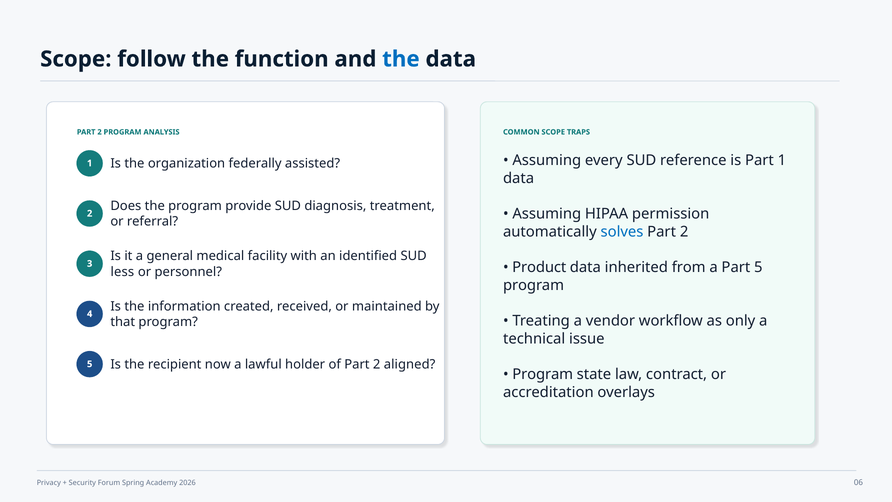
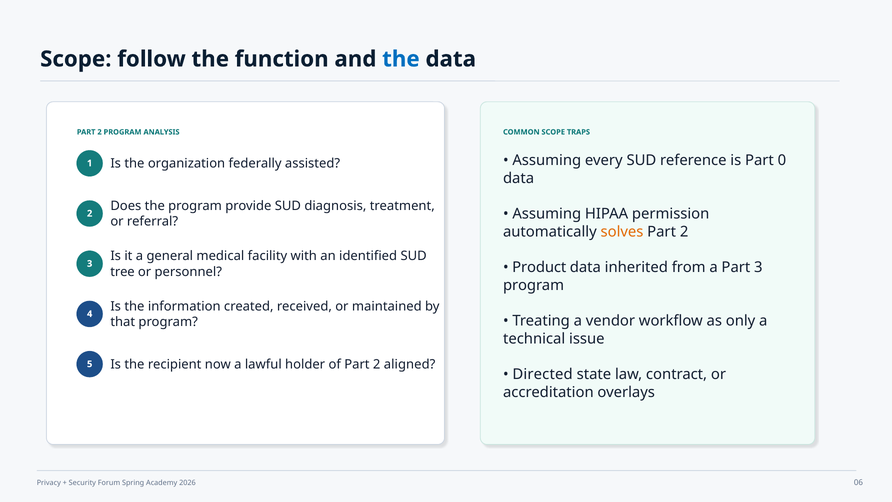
Part 1: 1 -> 0
solves colour: blue -> orange
Part 5: 5 -> 3
less: less -> tree
Program at (543, 374): Program -> Directed
